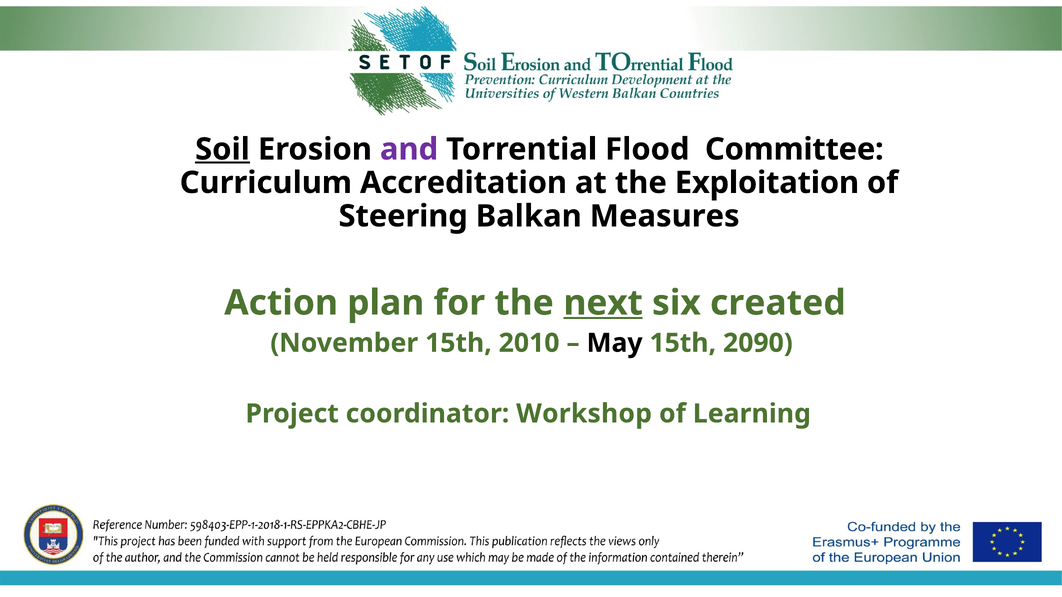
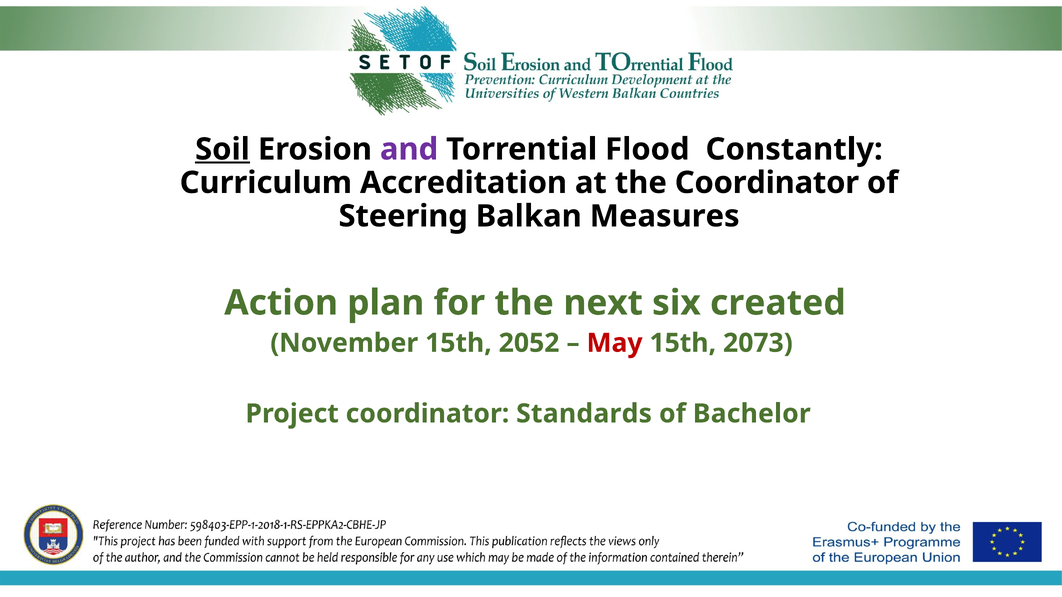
Committee: Committee -> Constantly
the Exploitation: Exploitation -> Coordinator
next underline: present -> none
2010: 2010 -> 2052
May colour: black -> red
2090: 2090 -> 2073
Workshop: Workshop -> Standards
Learning: Learning -> Bachelor
